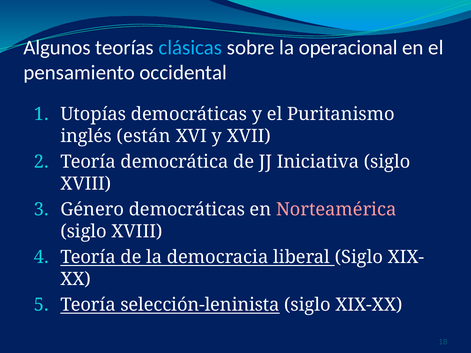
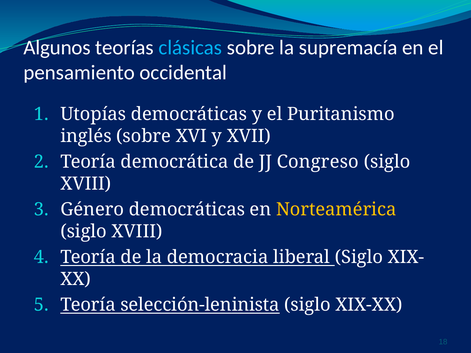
operacional: operacional -> supremacía
inglés están: están -> sobre
Iniciativa: Iniciativa -> Congreso
Norteamérica colour: pink -> yellow
